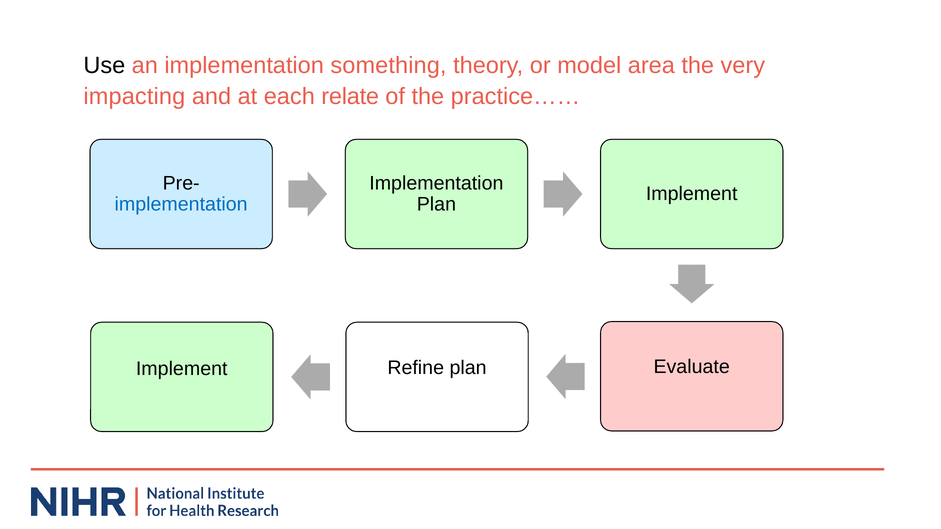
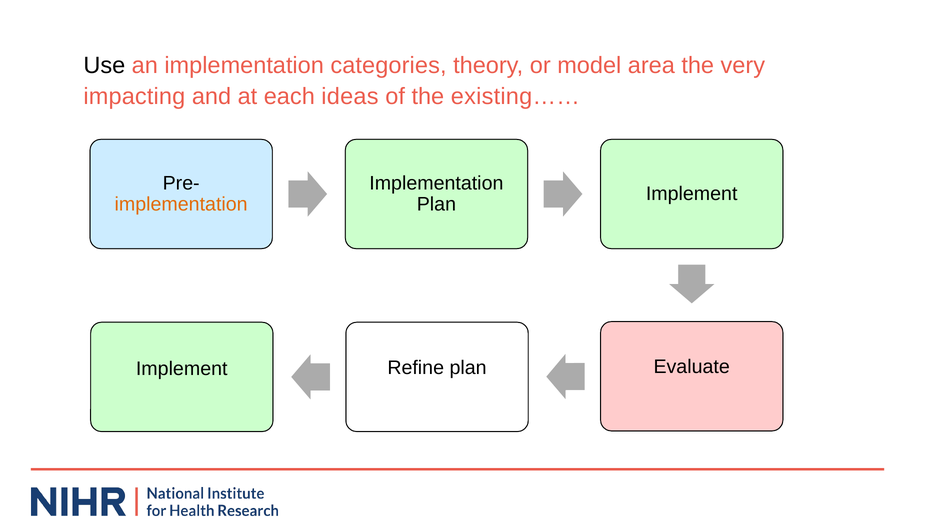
something: something -> categories
relate: relate -> ideas
practice……: practice…… -> existing……
implementation at (181, 205) colour: blue -> orange
